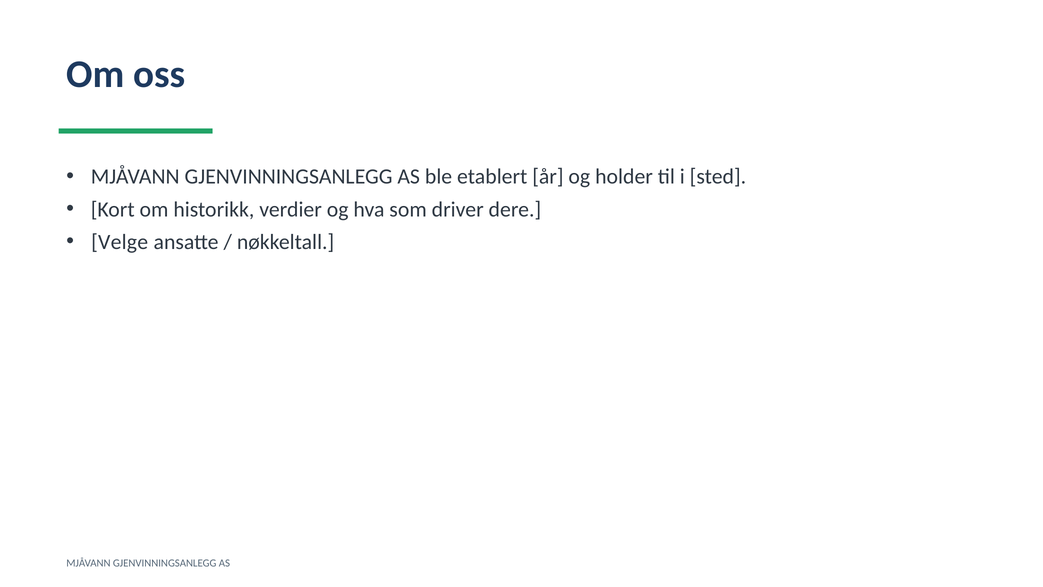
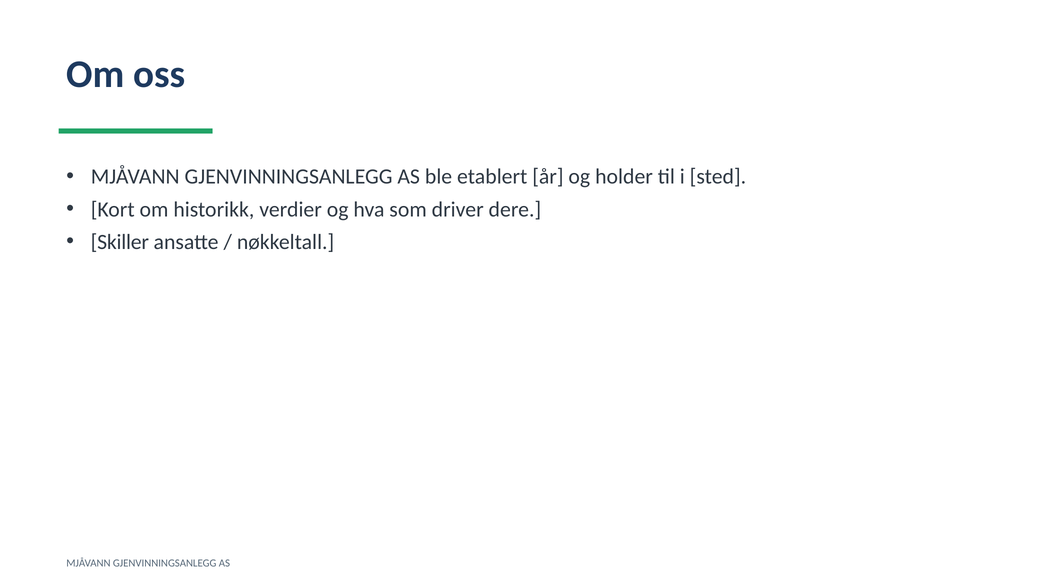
Velge: Velge -> Skiller
